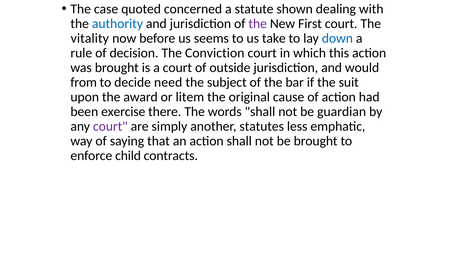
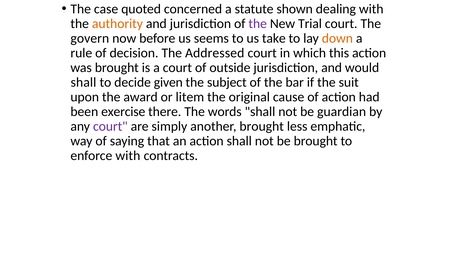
authority colour: blue -> orange
First: First -> Trial
vitality: vitality -> govern
down colour: blue -> orange
Conviction: Conviction -> Addressed
from at (84, 82): from -> shall
need: need -> given
another statutes: statutes -> brought
enforce child: child -> with
